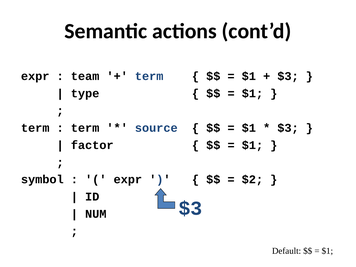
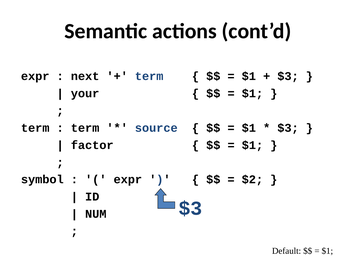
team: team -> next
type: type -> your
